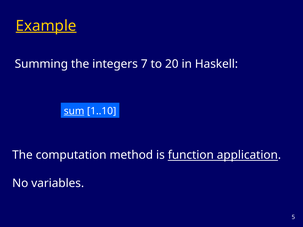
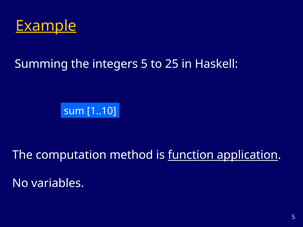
integers 7: 7 -> 5
20: 20 -> 25
sum underline: present -> none
